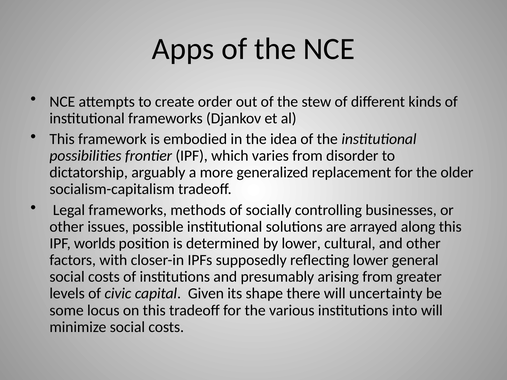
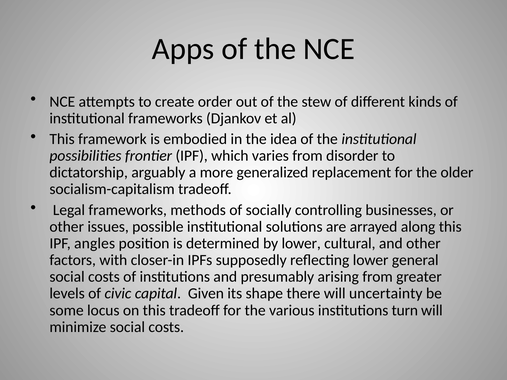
worlds: worlds -> angles
into: into -> turn
